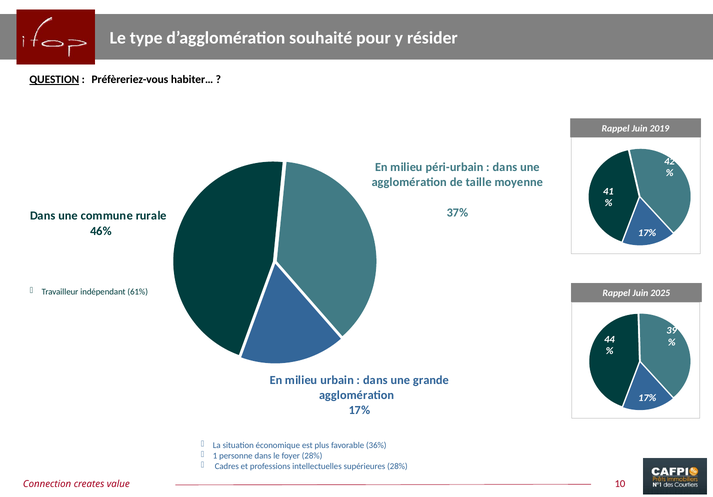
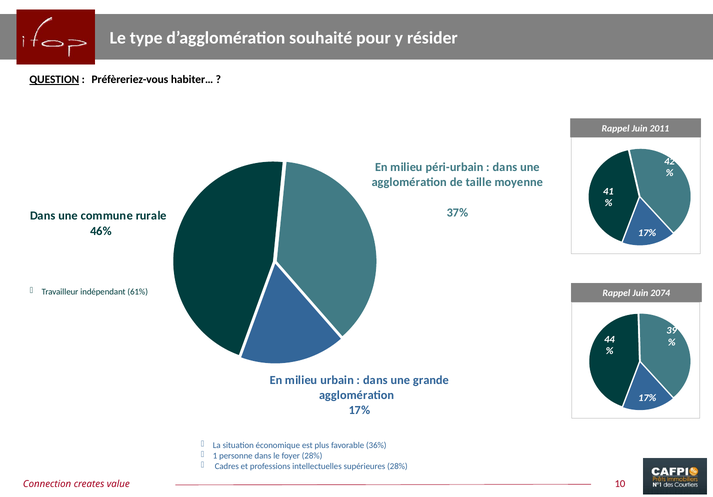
2019: 2019 -> 2011
2025: 2025 -> 2074
